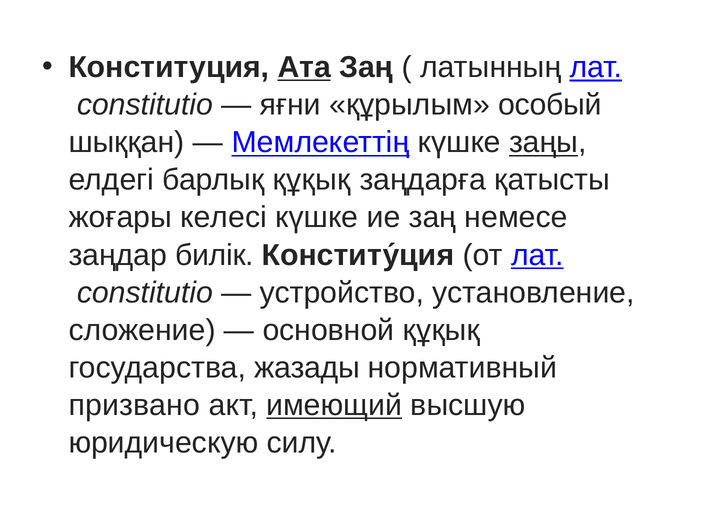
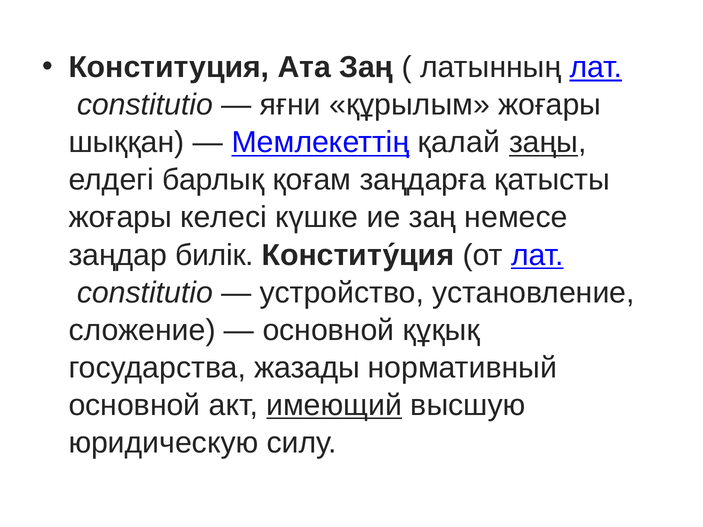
Ата underline: present -> none
құрылым особый: особый -> жоғары
Мемлекеттің күшке: күшке -> қалай
барлық құқық: құқық -> қоғам
призвано at (134, 405): призвано -> основной
